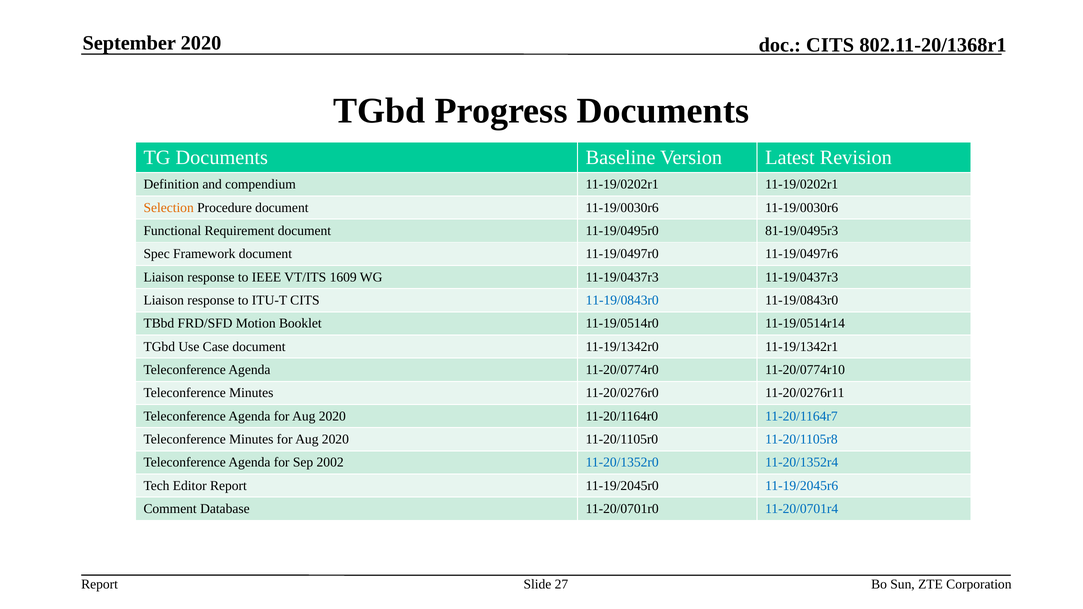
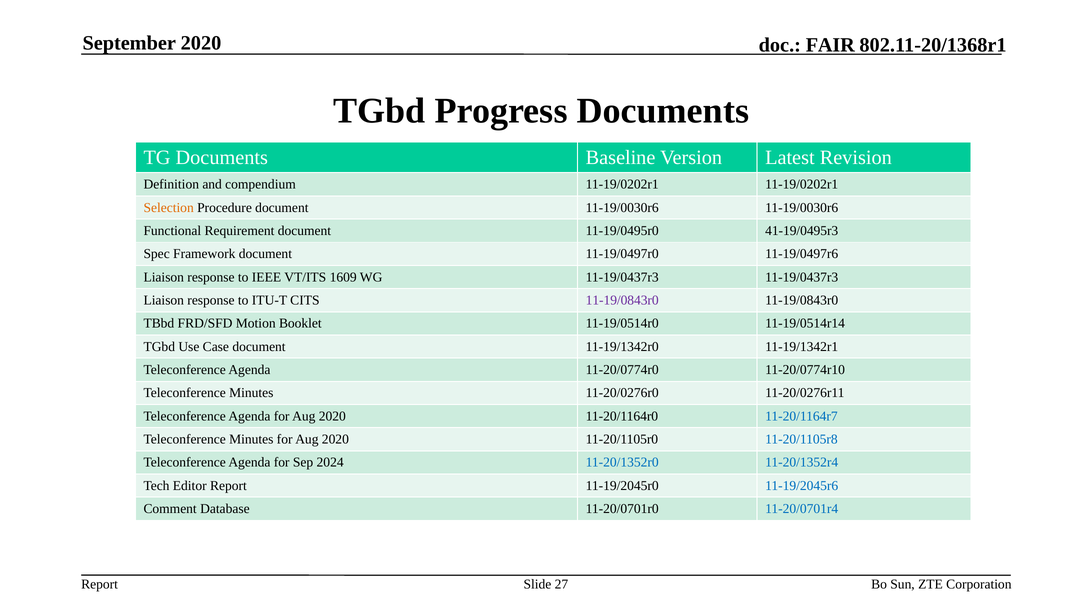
CITS at (830, 45): CITS -> FAIR
81-19/0495r3: 81-19/0495r3 -> 41-19/0495r3
11-19/0843r0 at (622, 300) colour: blue -> purple
2002: 2002 -> 2024
